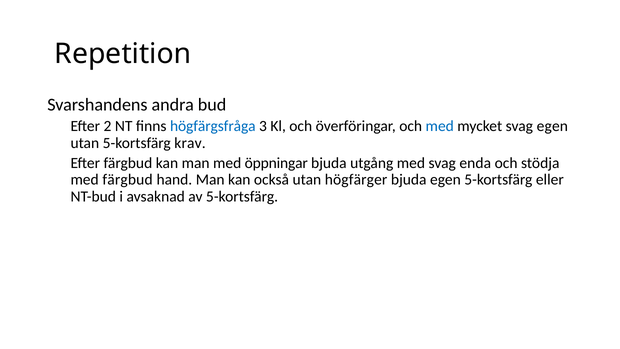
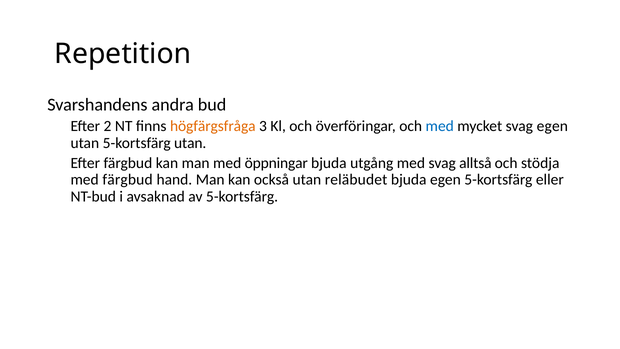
högfärgsfråga colour: blue -> orange
5-kortsfärg krav: krav -> utan
enda: enda -> alltså
högfärger: högfärger -> reläbudet
